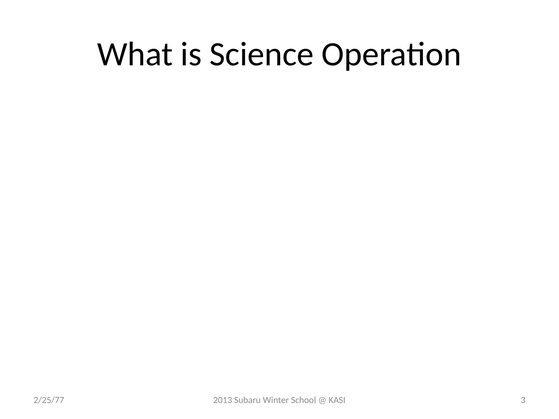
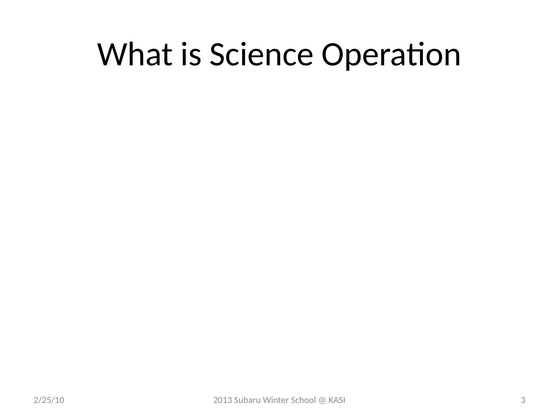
2/25/77: 2/25/77 -> 2/25/10
